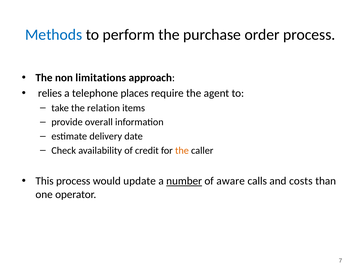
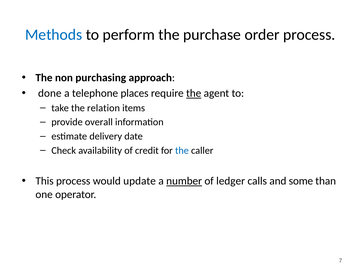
limitations: limitations -> purchasing
relies: relies -> done
the at (194, 93) underline: none -> present
the at (182, 150) colour: orange -> blue
aware: aware -> ledger
costs: costs -> some
